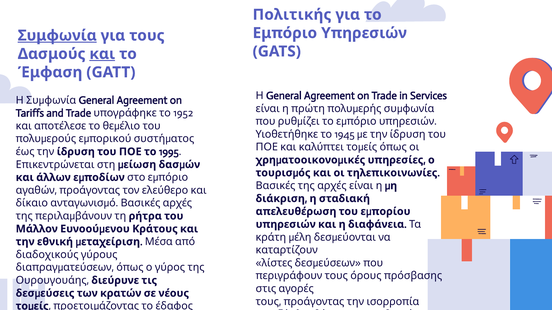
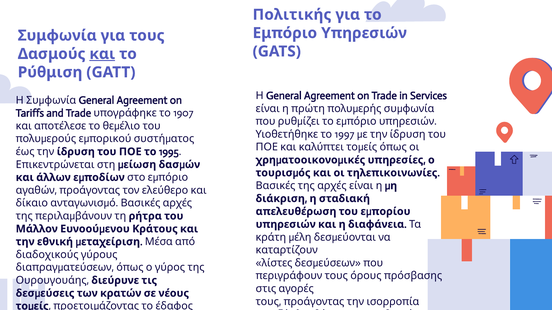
Συμφωνία underline: present -> none
Έμφαση: Έμφαση -> Ρύθμιση
1952: 1952 -> 1907
1945: 1945 -> 1997
